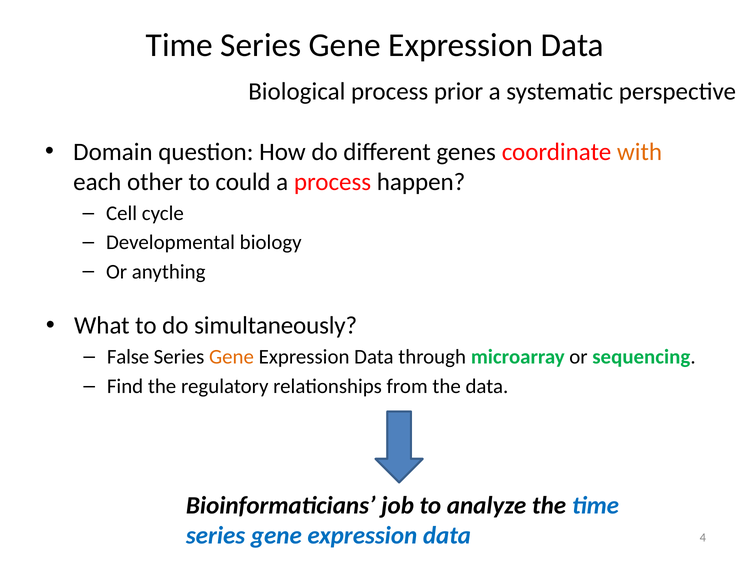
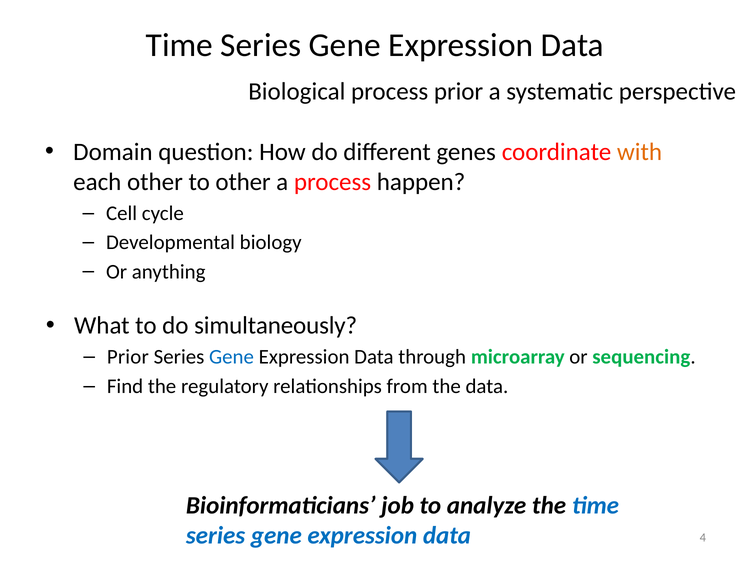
to could: could -> other
False at (128, 357): False -> Prior
Gene at (231, 357) colour: orange -> blue
